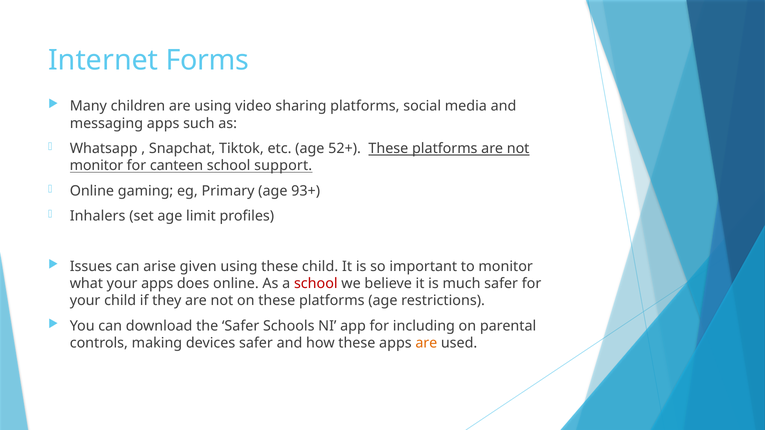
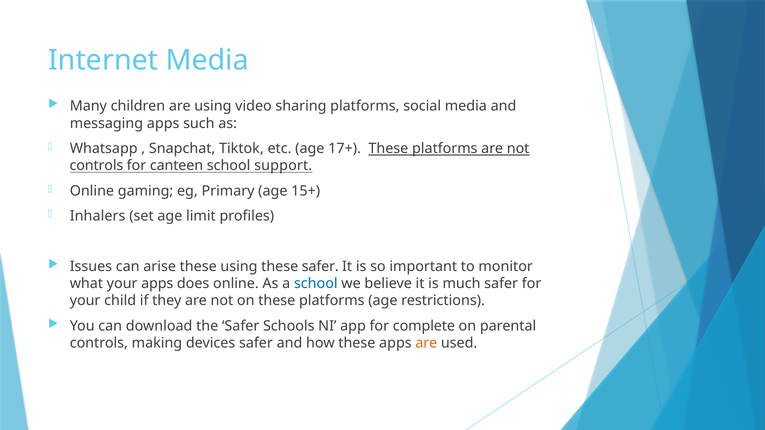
Internet Forms: Forms -> Media
52+: 52+ -> 17+
monitor at (96, 166): monitor -> controls
93+: 93+ -> 15+
arise given: given -> these
these child: child -> safer
school at (316, 284) colour: red -> blue
including: including -> complete
